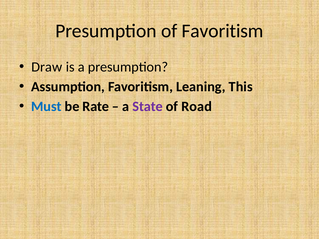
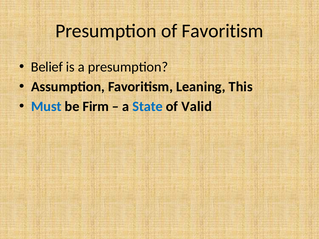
Draw: Draw -> Belief
Rate: Rate -> Firm
State colour: purple -> blue
Road: Road -> Valid
